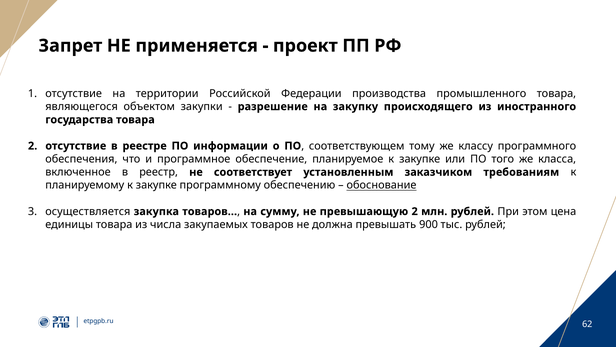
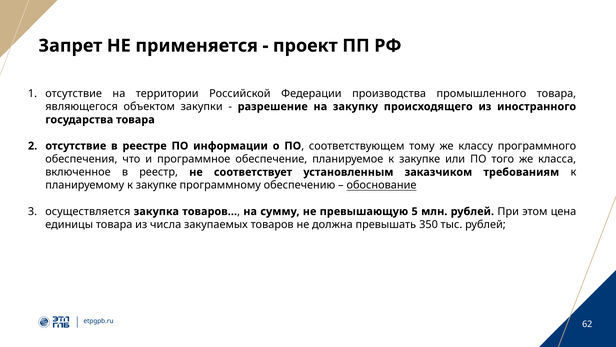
превышающую 2: 2 -> 5
900: 900 -> 350
